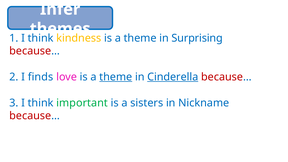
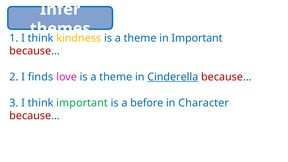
in Surprising: Surprising -> Important
theme at (116, 77) underline: present -> none
sisters: sisters -> before
Nickname: Nickname -> Character
